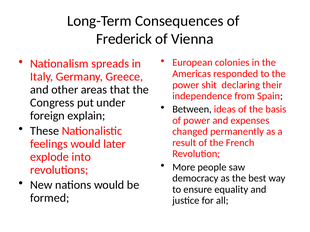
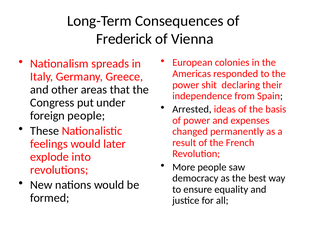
Between: Between -> Arrested
foreign explain: explain -> people
